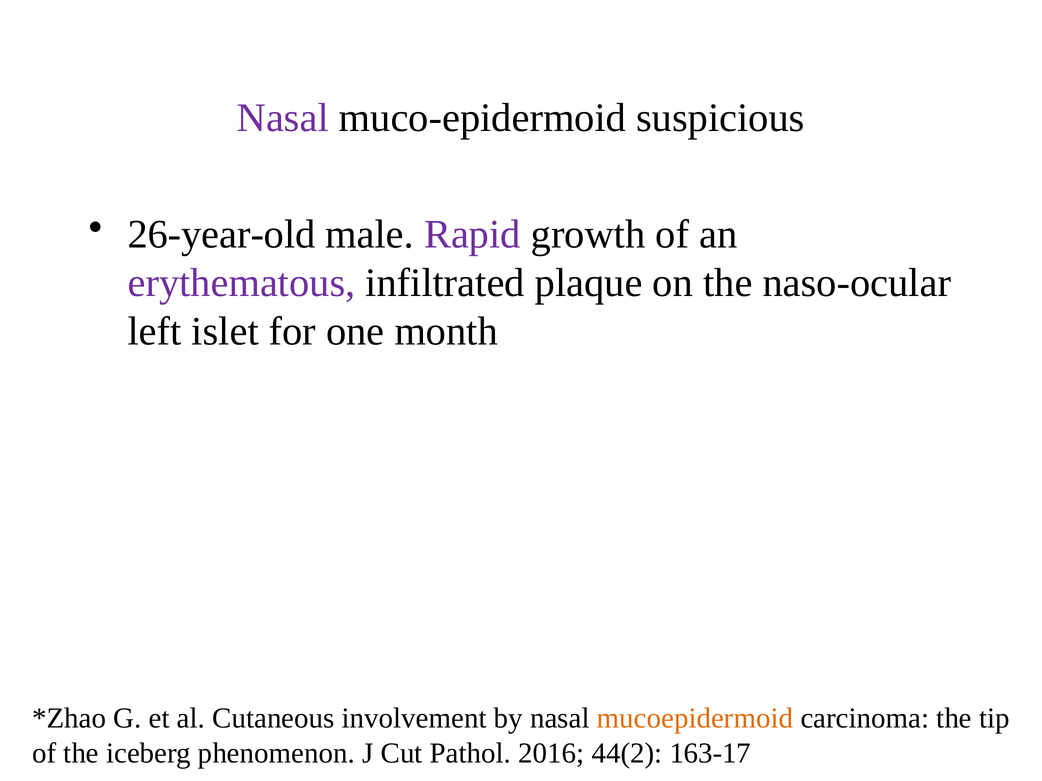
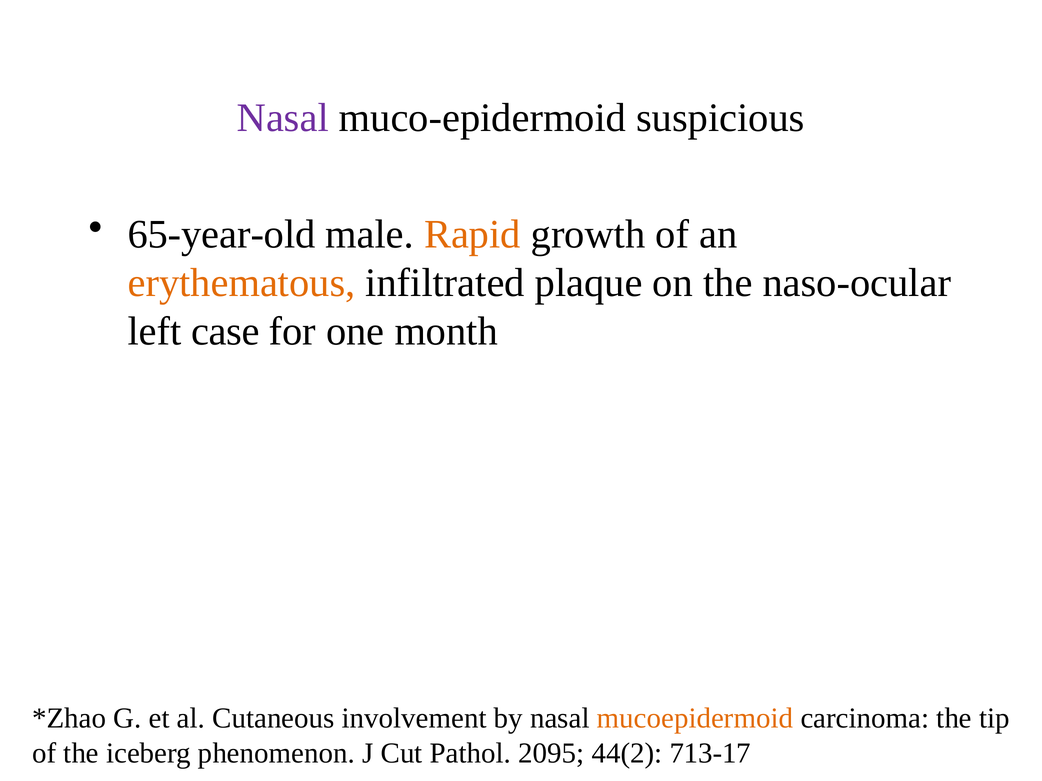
26-year-old: 26-year-old -> 65-year-old
Rapid colour: purple -> orange
erythematous colour: purple -> orange
islet: islet -> case
2016: 2016 -> 2095
163-17: 163-17 -> 713-17
